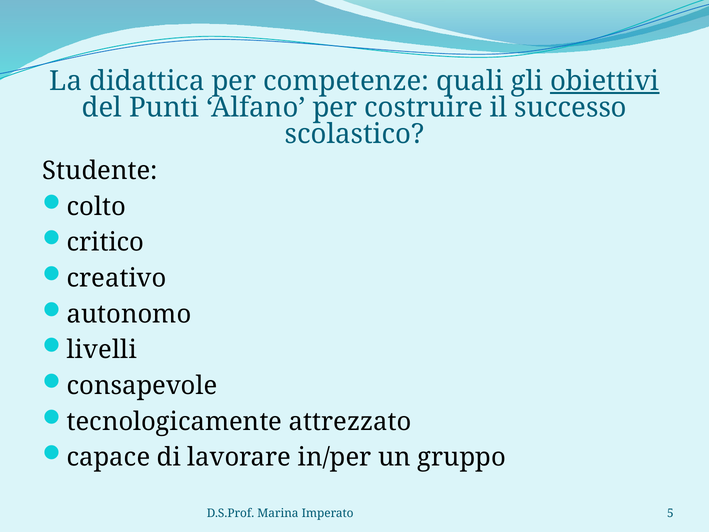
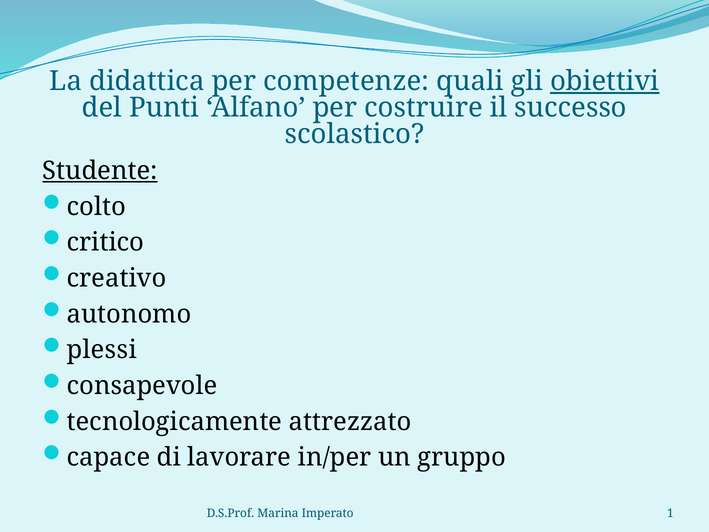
Studente underline: none -> present
livelli: livelli -> plessi
5: 5 -> 1
